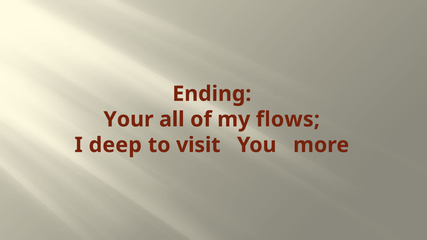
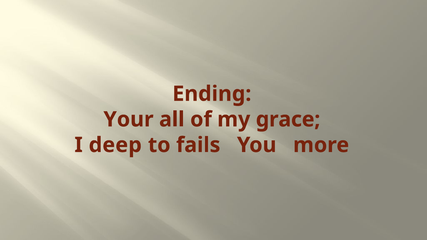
flows: flows -> grace
visit: visit -> fails
